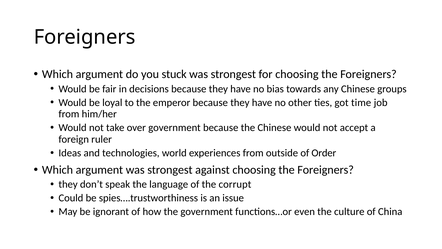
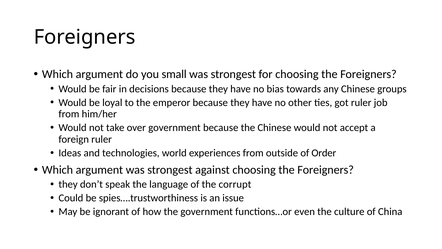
stuck: stuck -> small
got time: time -> ruler
